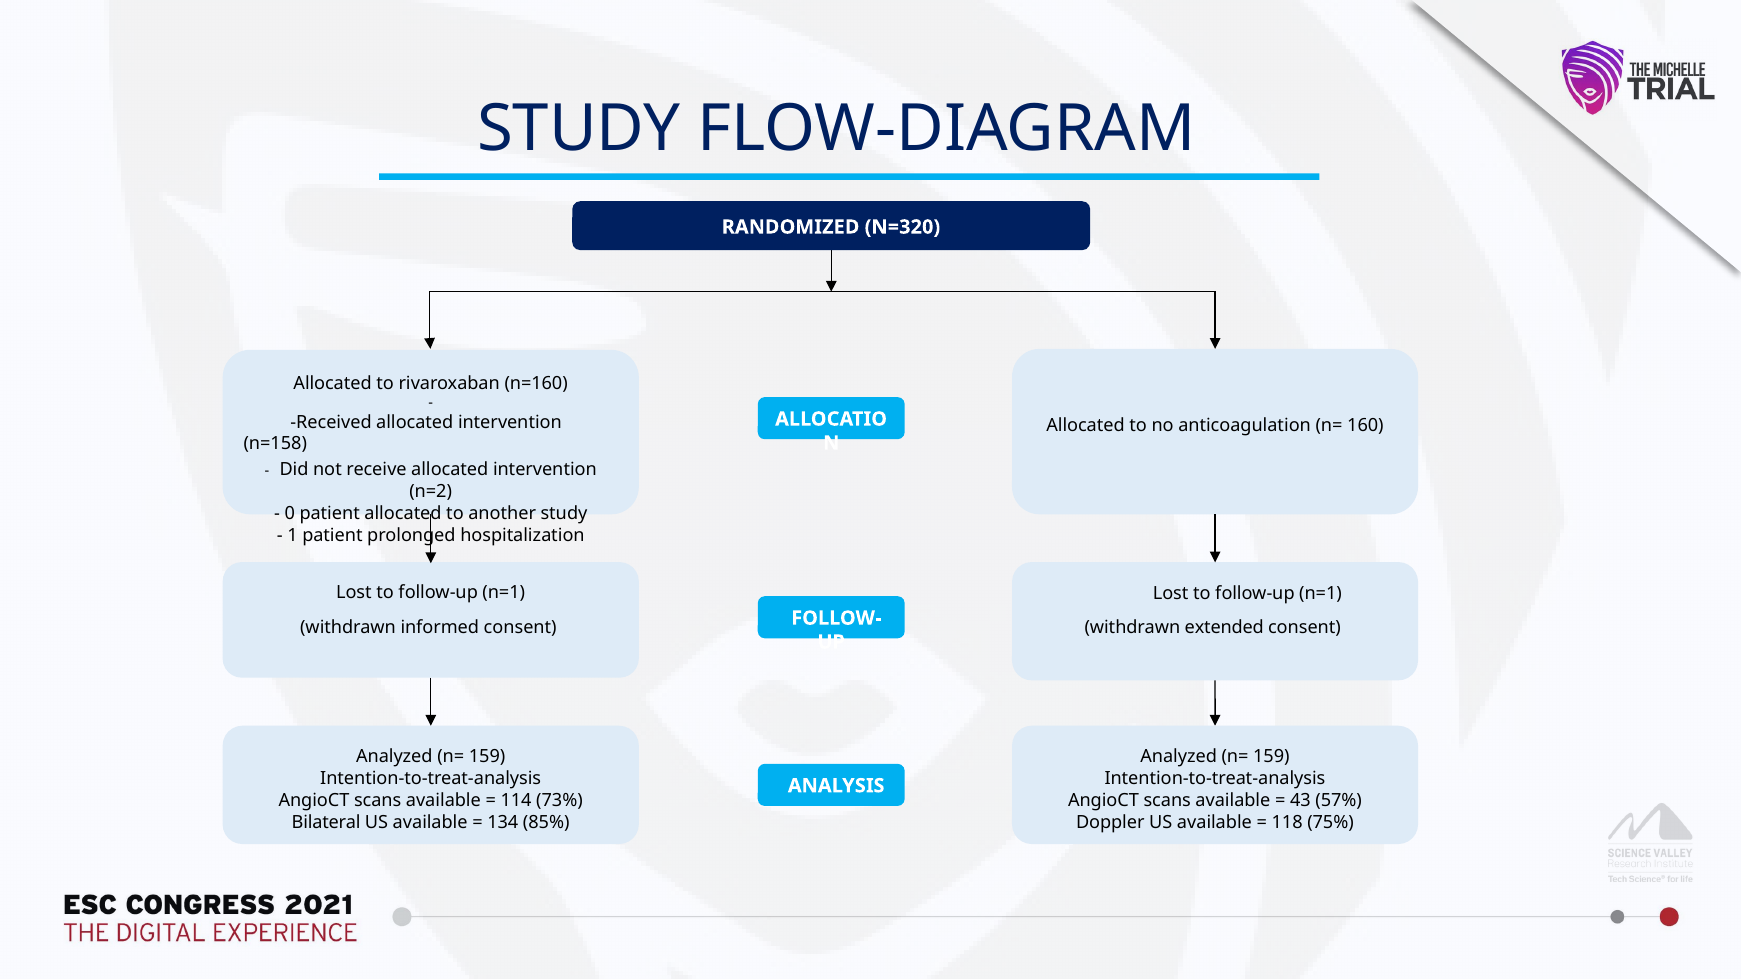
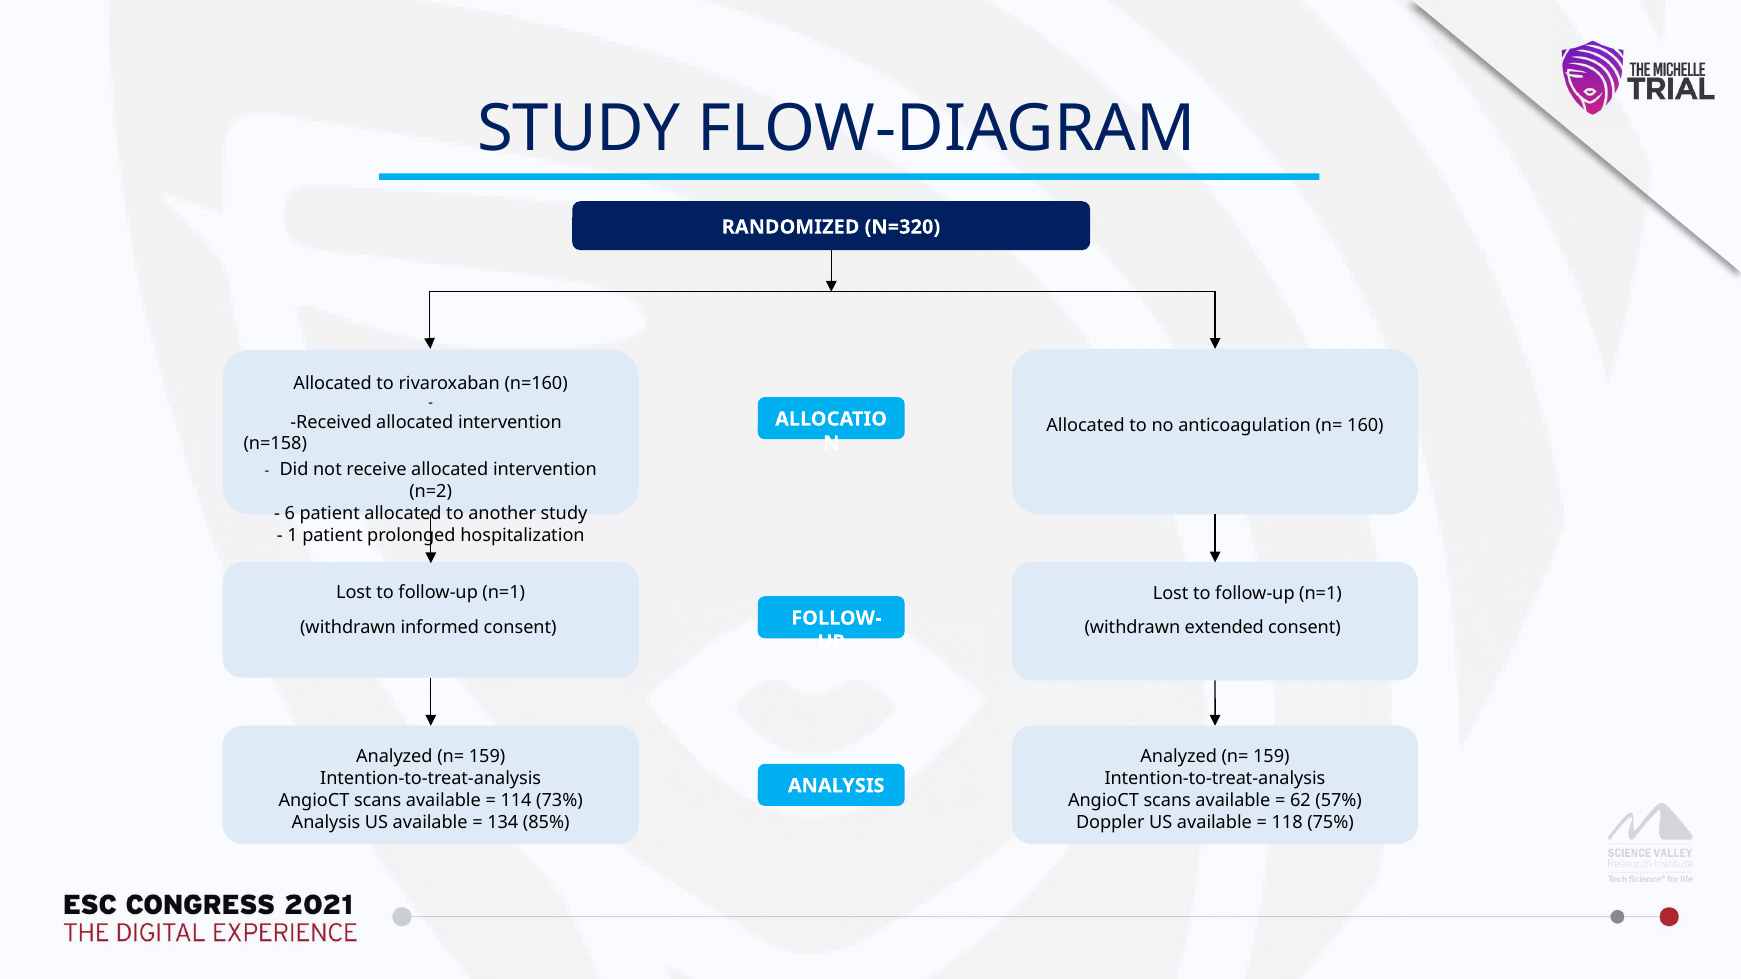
0: 0 -> 6
43: 43 -> 62
Bilateral at (326, 822): Bilateral -> Analysis
